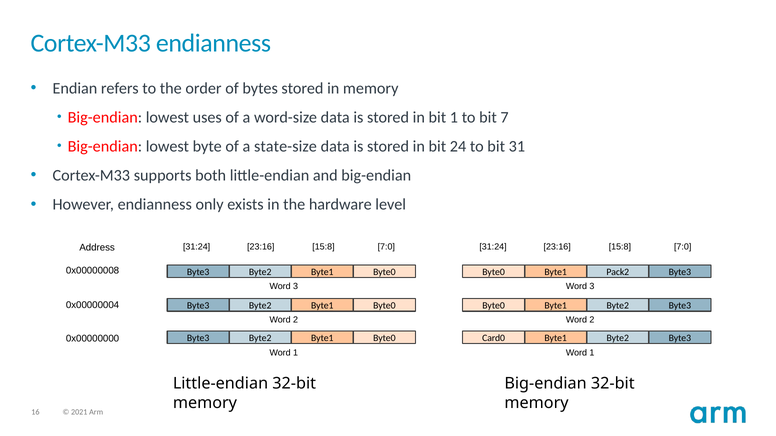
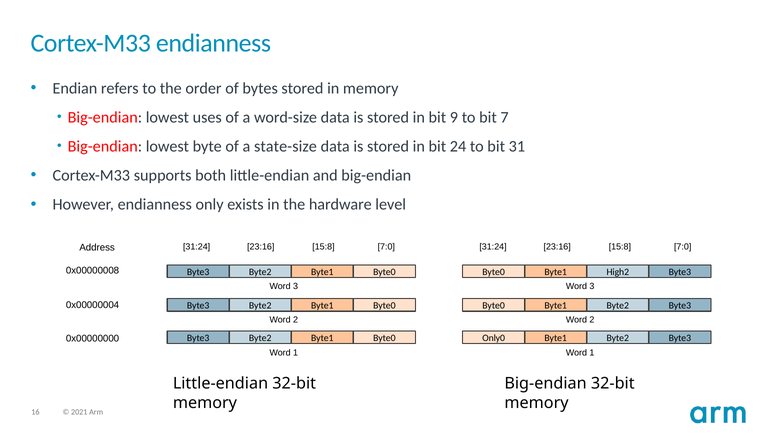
bit 1: 1 -> 9
Pack2: Pack2 -> High2
Card0: Card0 -> Only0
